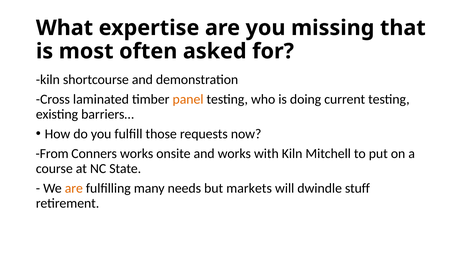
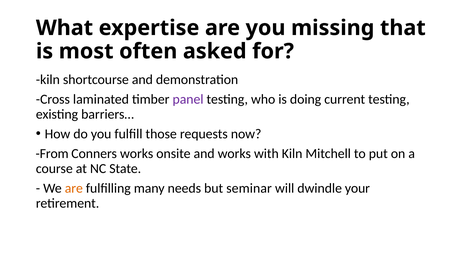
panel colour: orange -> purple
markets: markets -> seminar
stuff: stuff -> your
